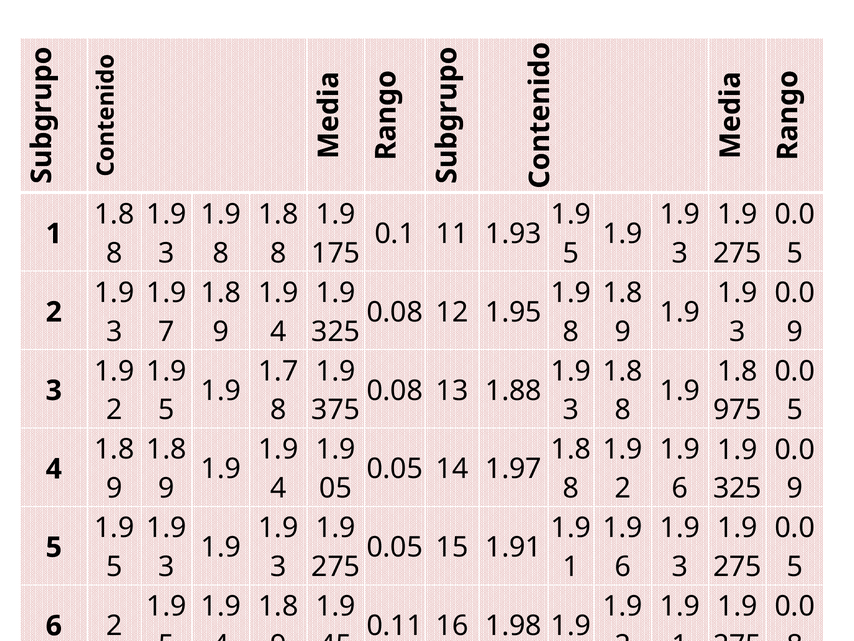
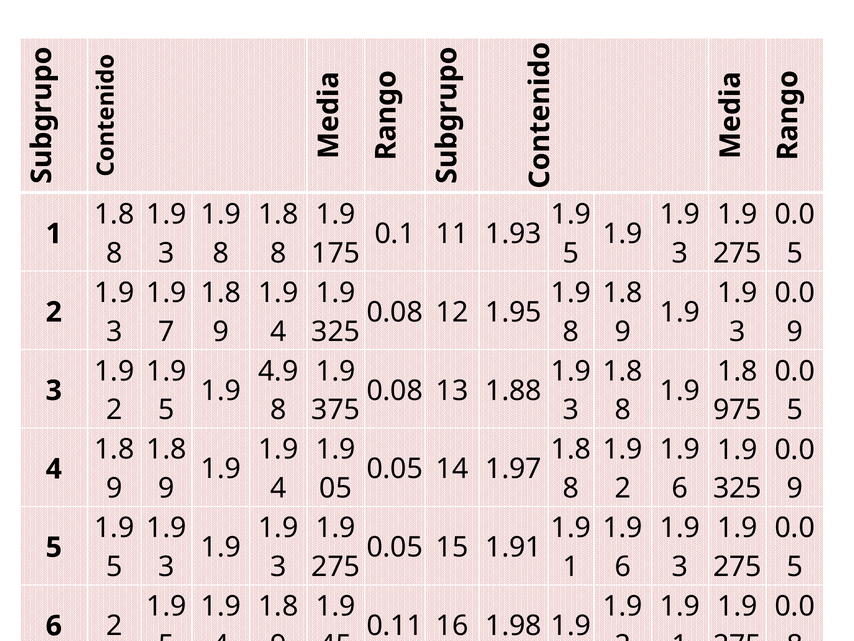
1.7: 1.7 -> 4.9
